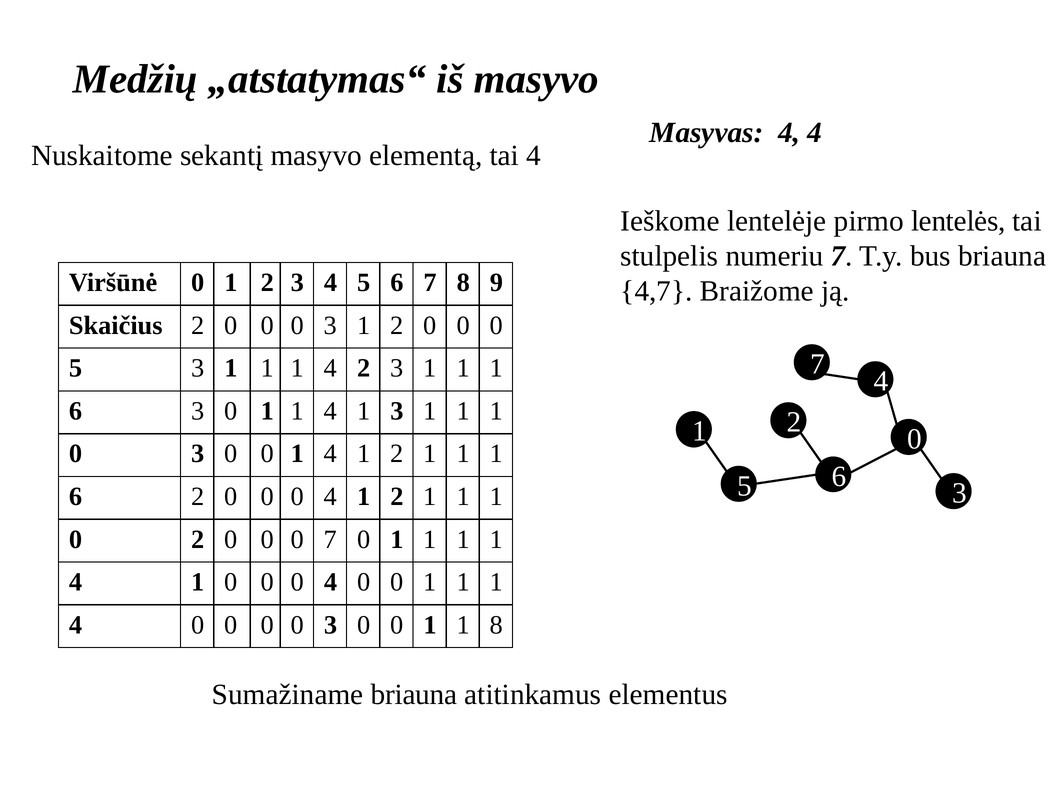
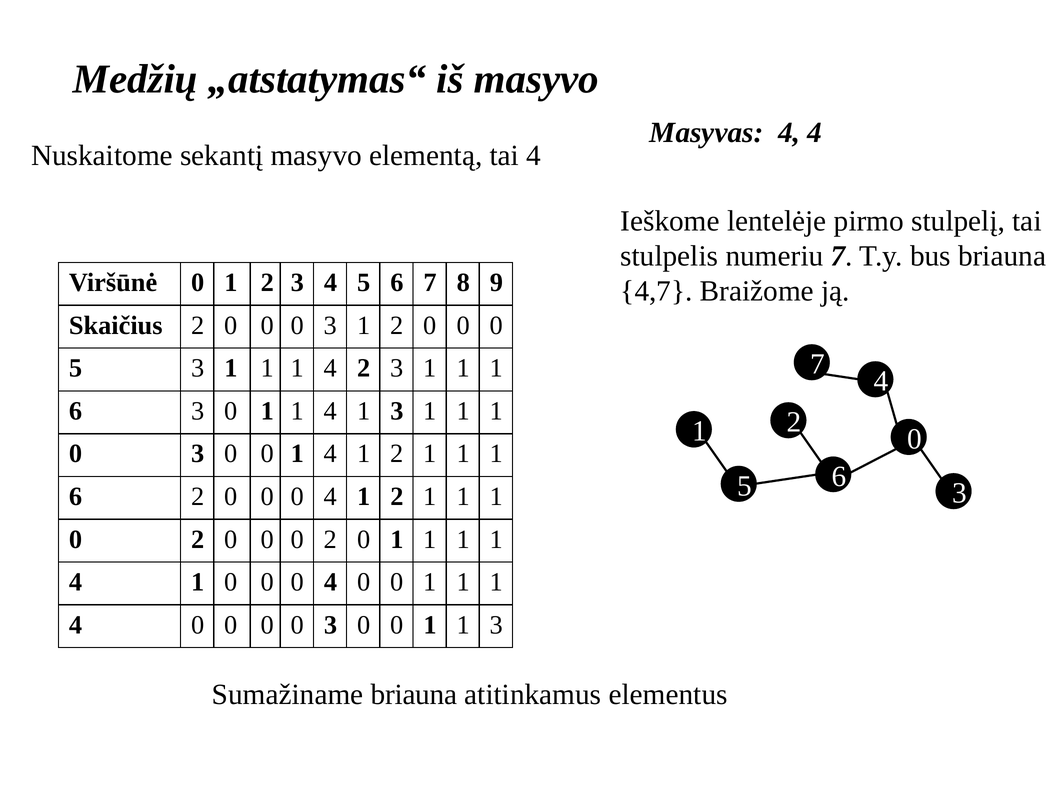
lentelės: lentelės -> stulpelį
0 0 7: 7 -> 2
1 1 8: 8 -> 3
